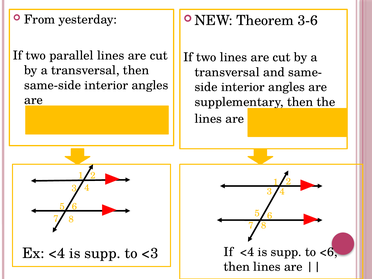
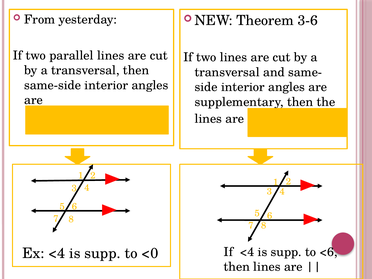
<3: <3 -> <0
